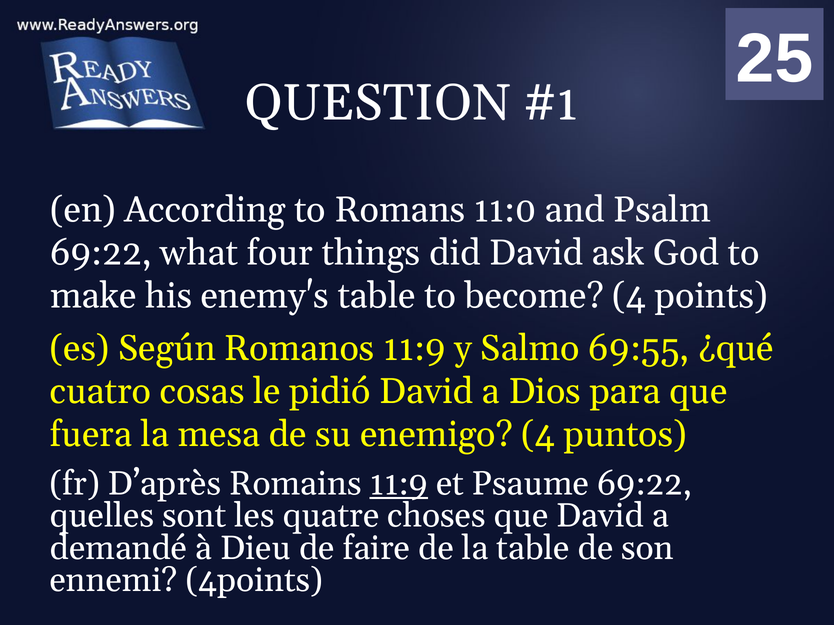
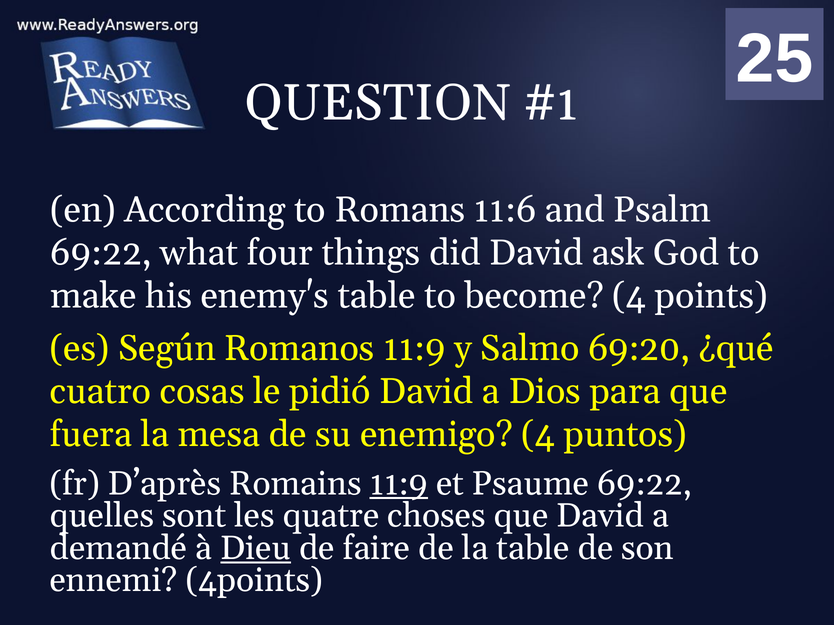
11:0: 11:0 -> 11:6
69:55: 69:55 -> 69:20
Dieu underline: none -> present
